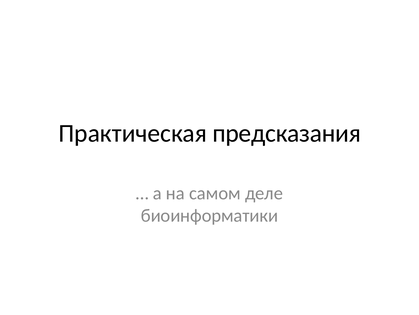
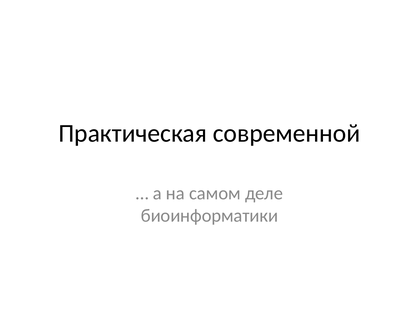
предсказания: предсказания -> современной
